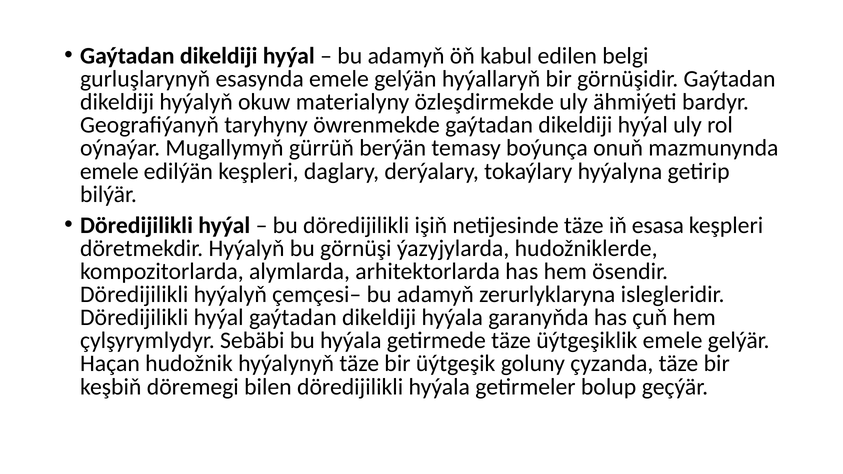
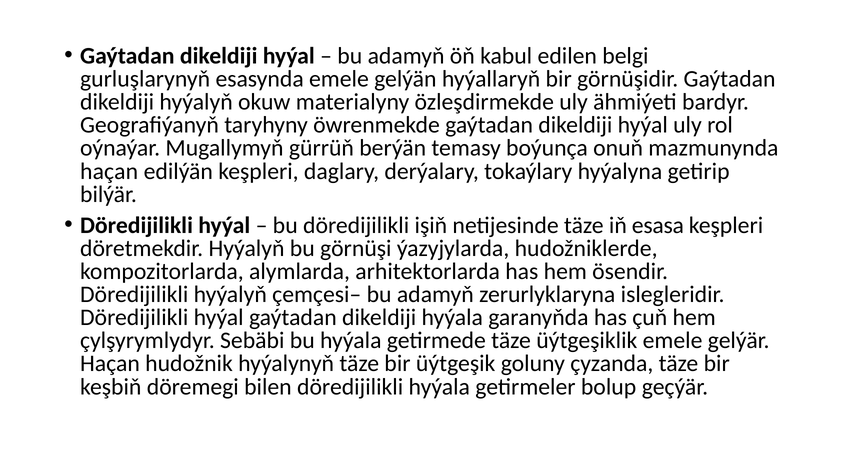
emele at (109, 171): emele -> haçan
